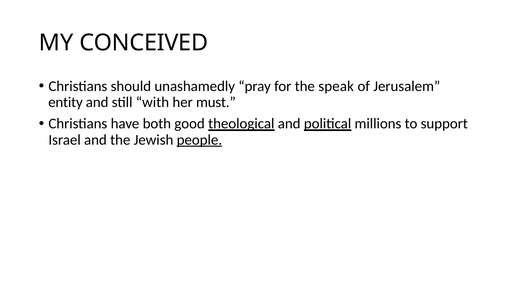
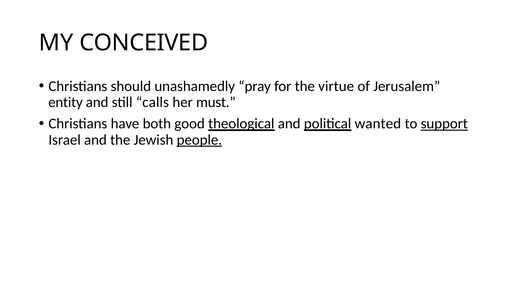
speak: speak -> virtue
with: with -> calls
millions: millions -> wanted
support underline: none -> present
